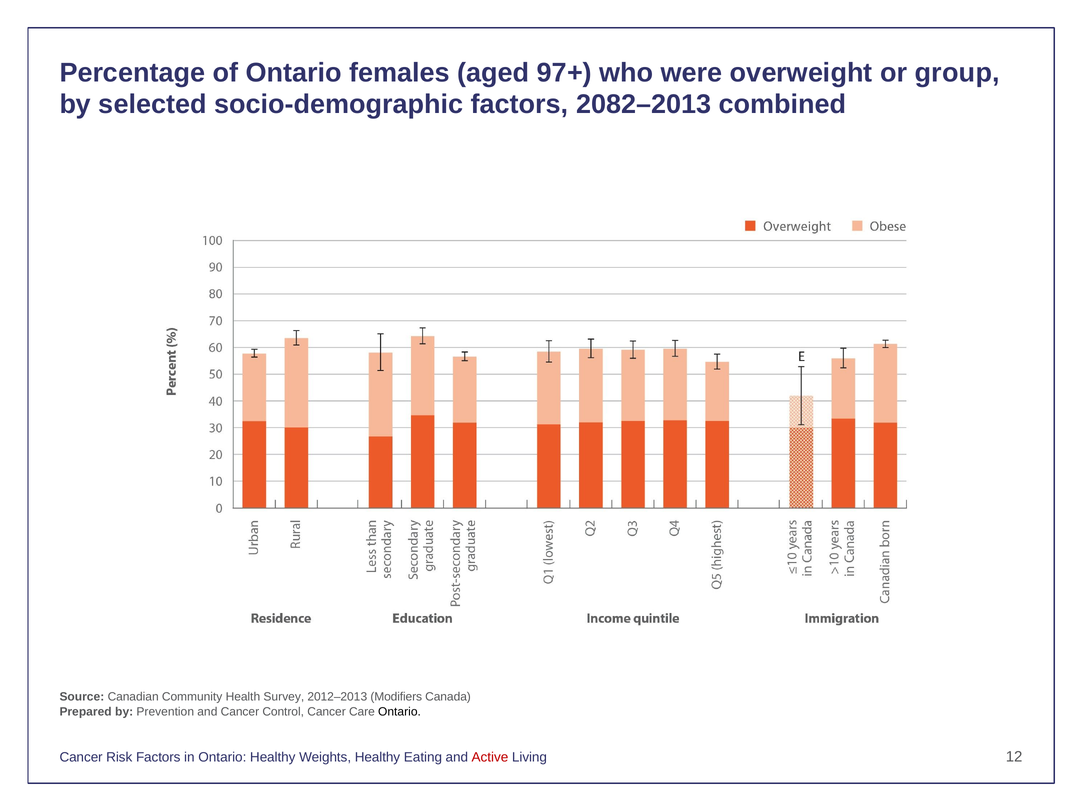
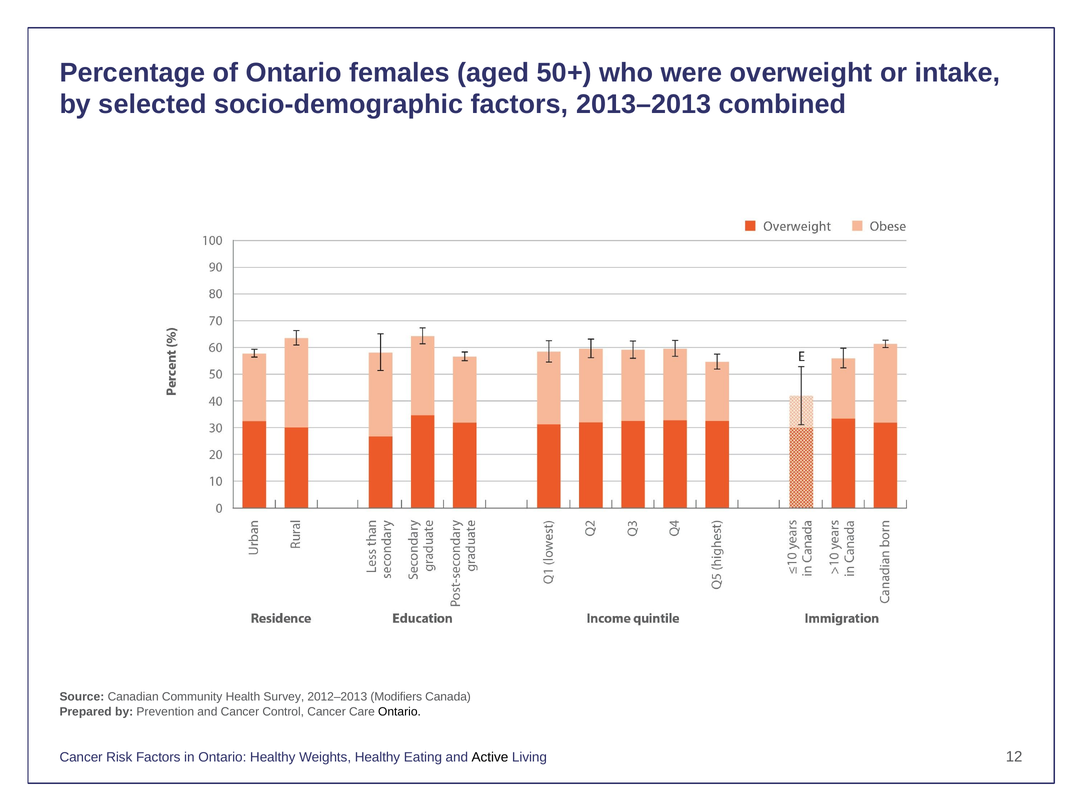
97+: 97+ -> 50+
group: group -> intake
2082–2013: 2082–2013 -> 2013–2013
Active colour: red -> black
